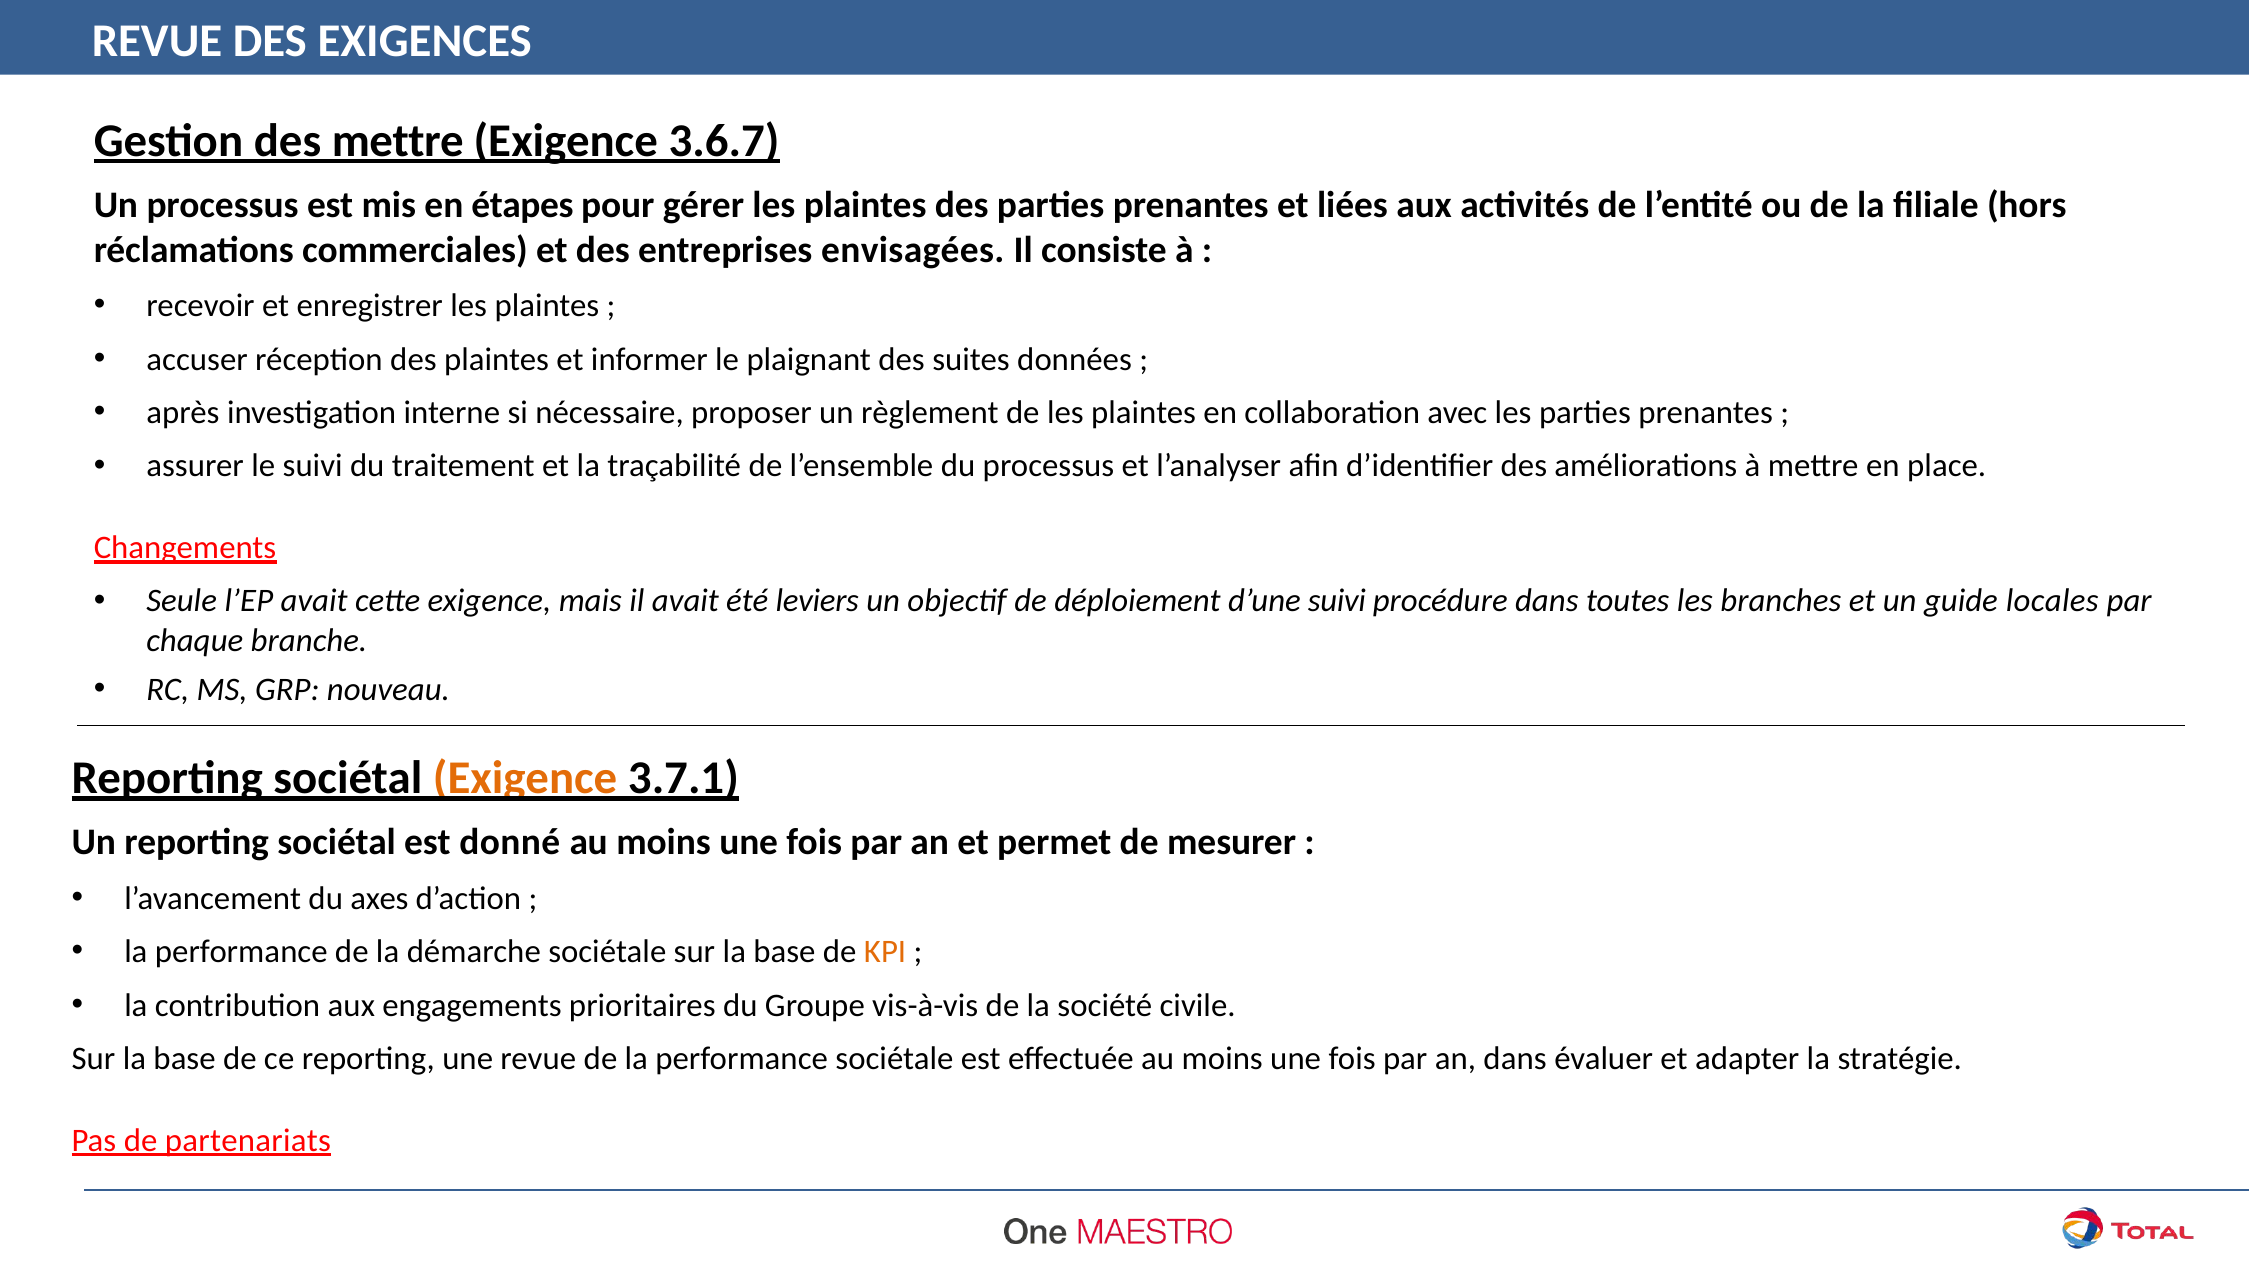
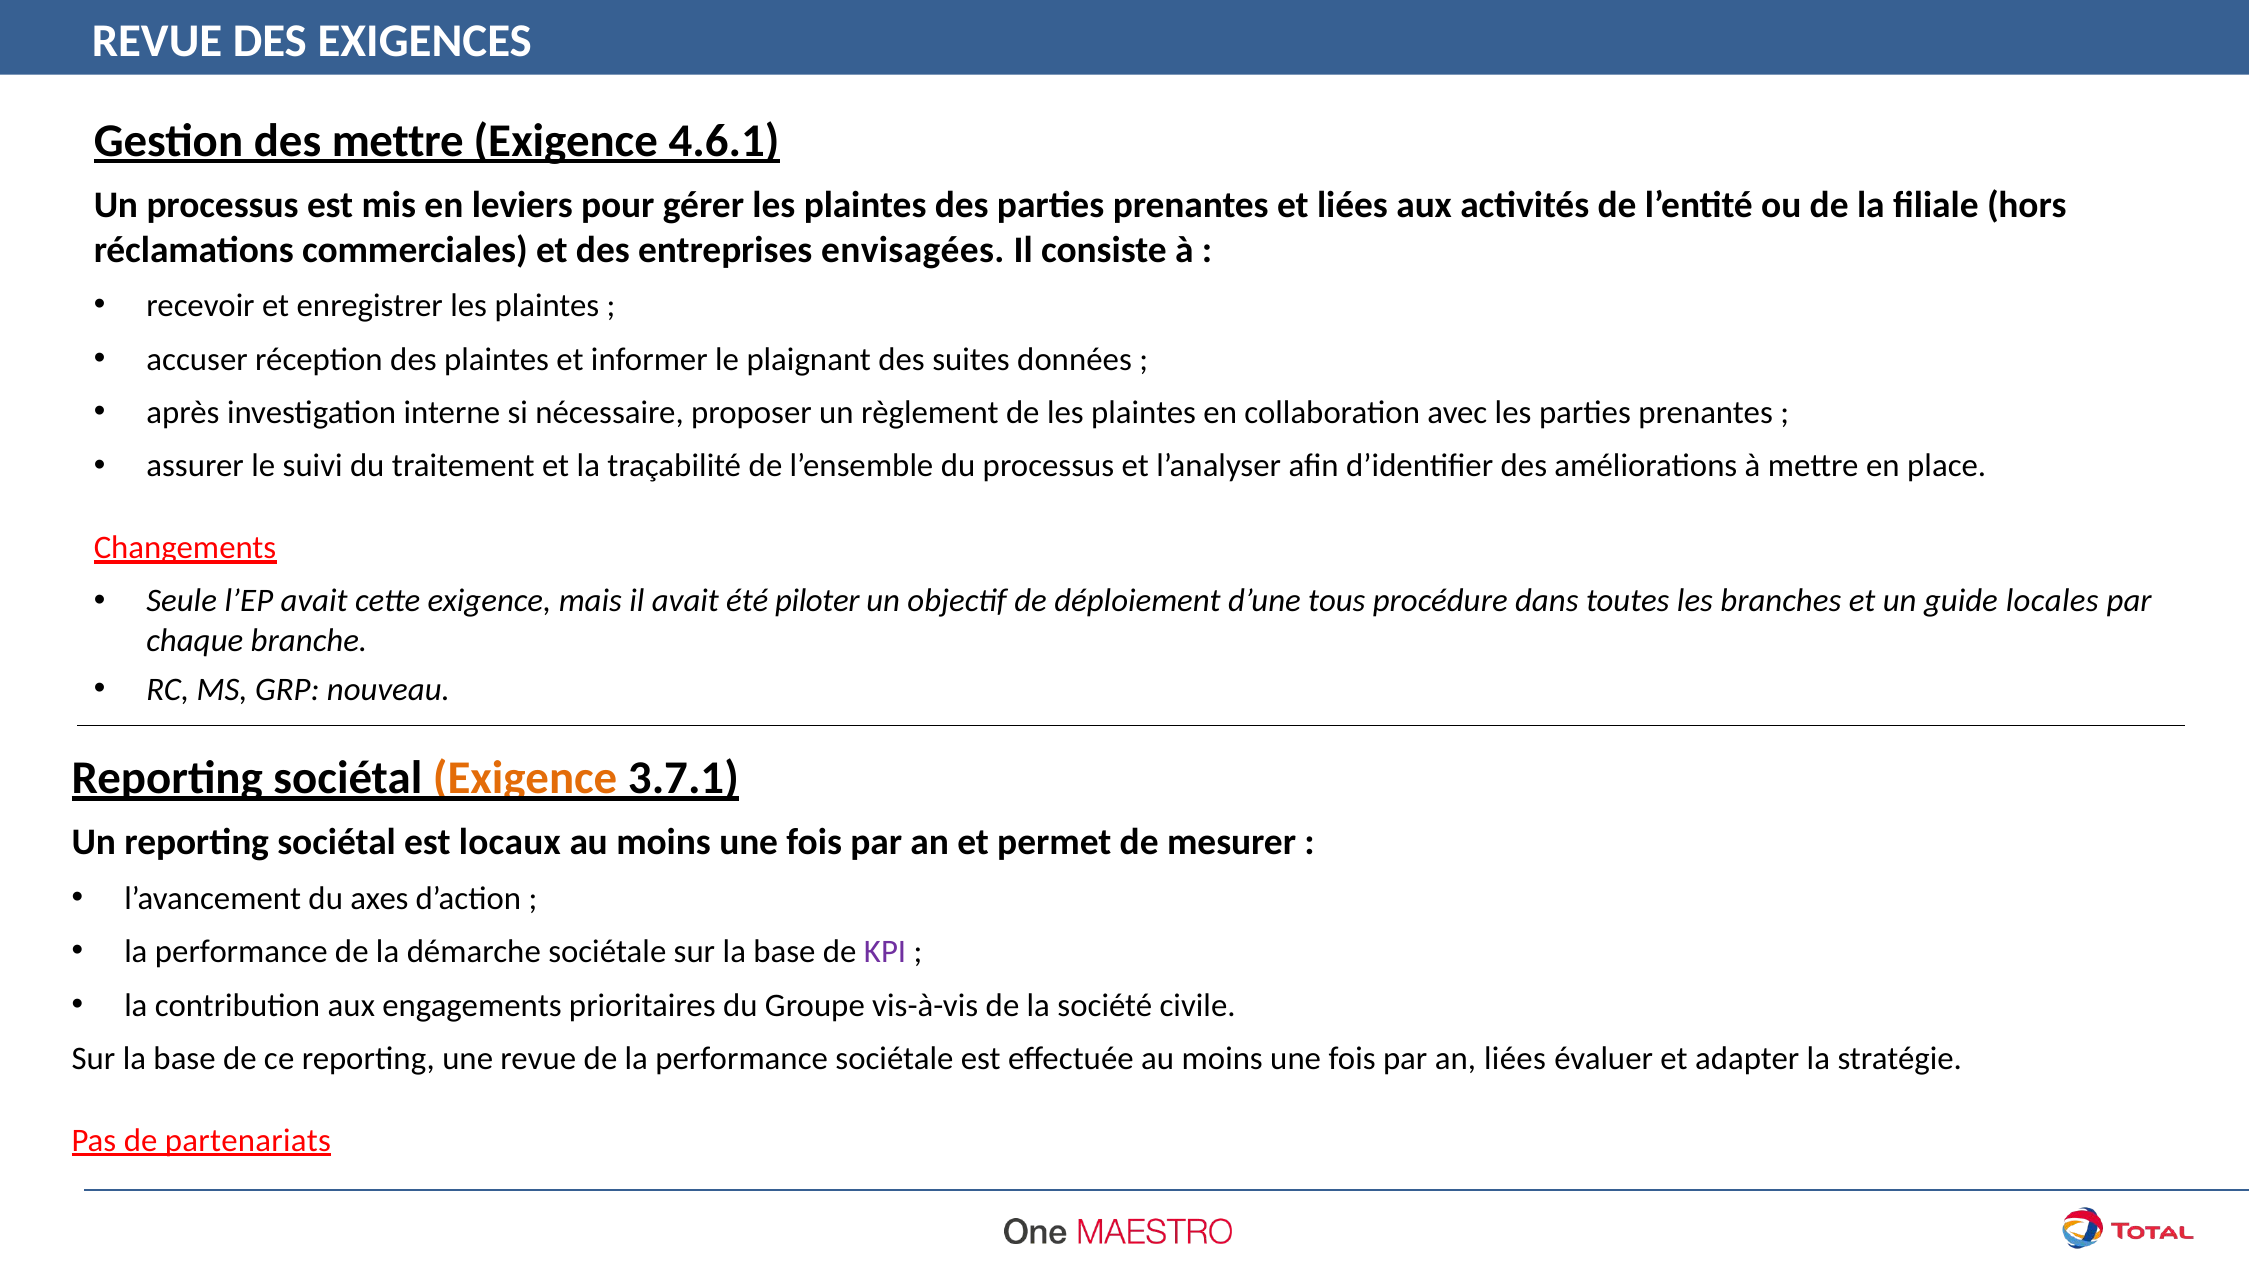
3.6.7: 3.6.7 -> 4.6.1
étapes: étapes -> leviers
leviers: leviers -> piloter
d’une suivi: suivi -> tous
donné: donné -> locaux
KPI colour: orange -> purple
an dans: dans -> liées
